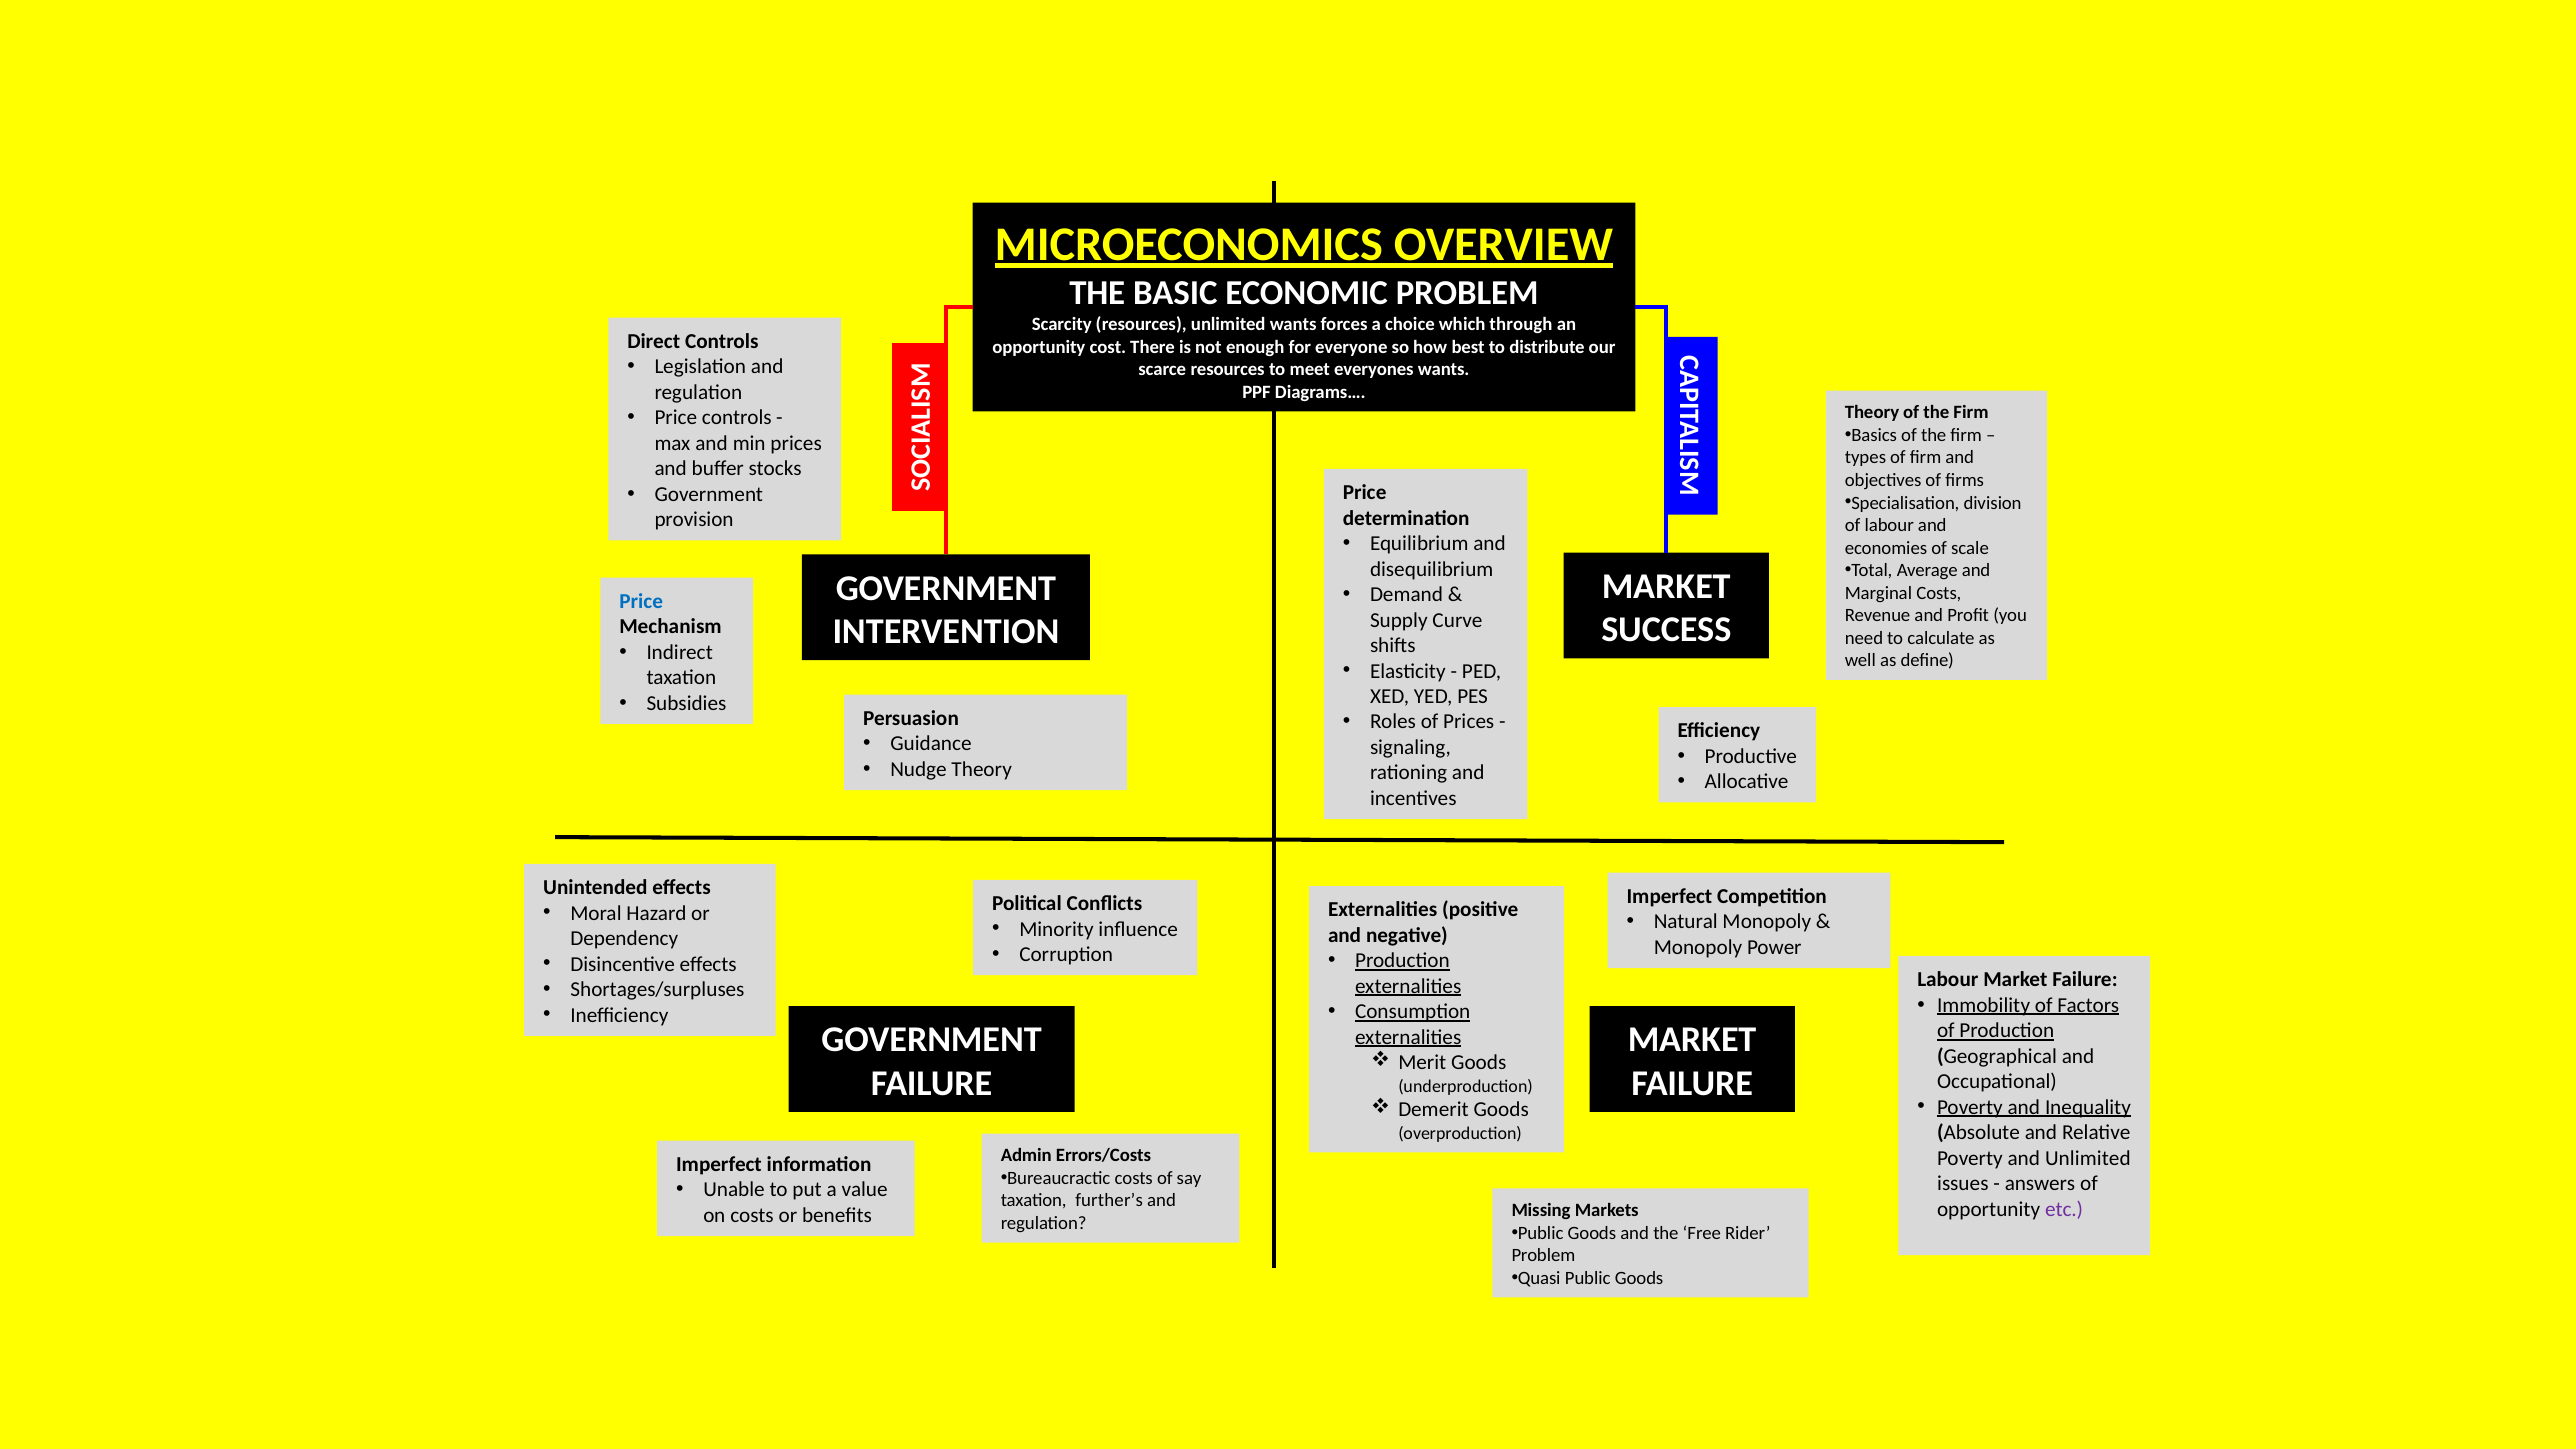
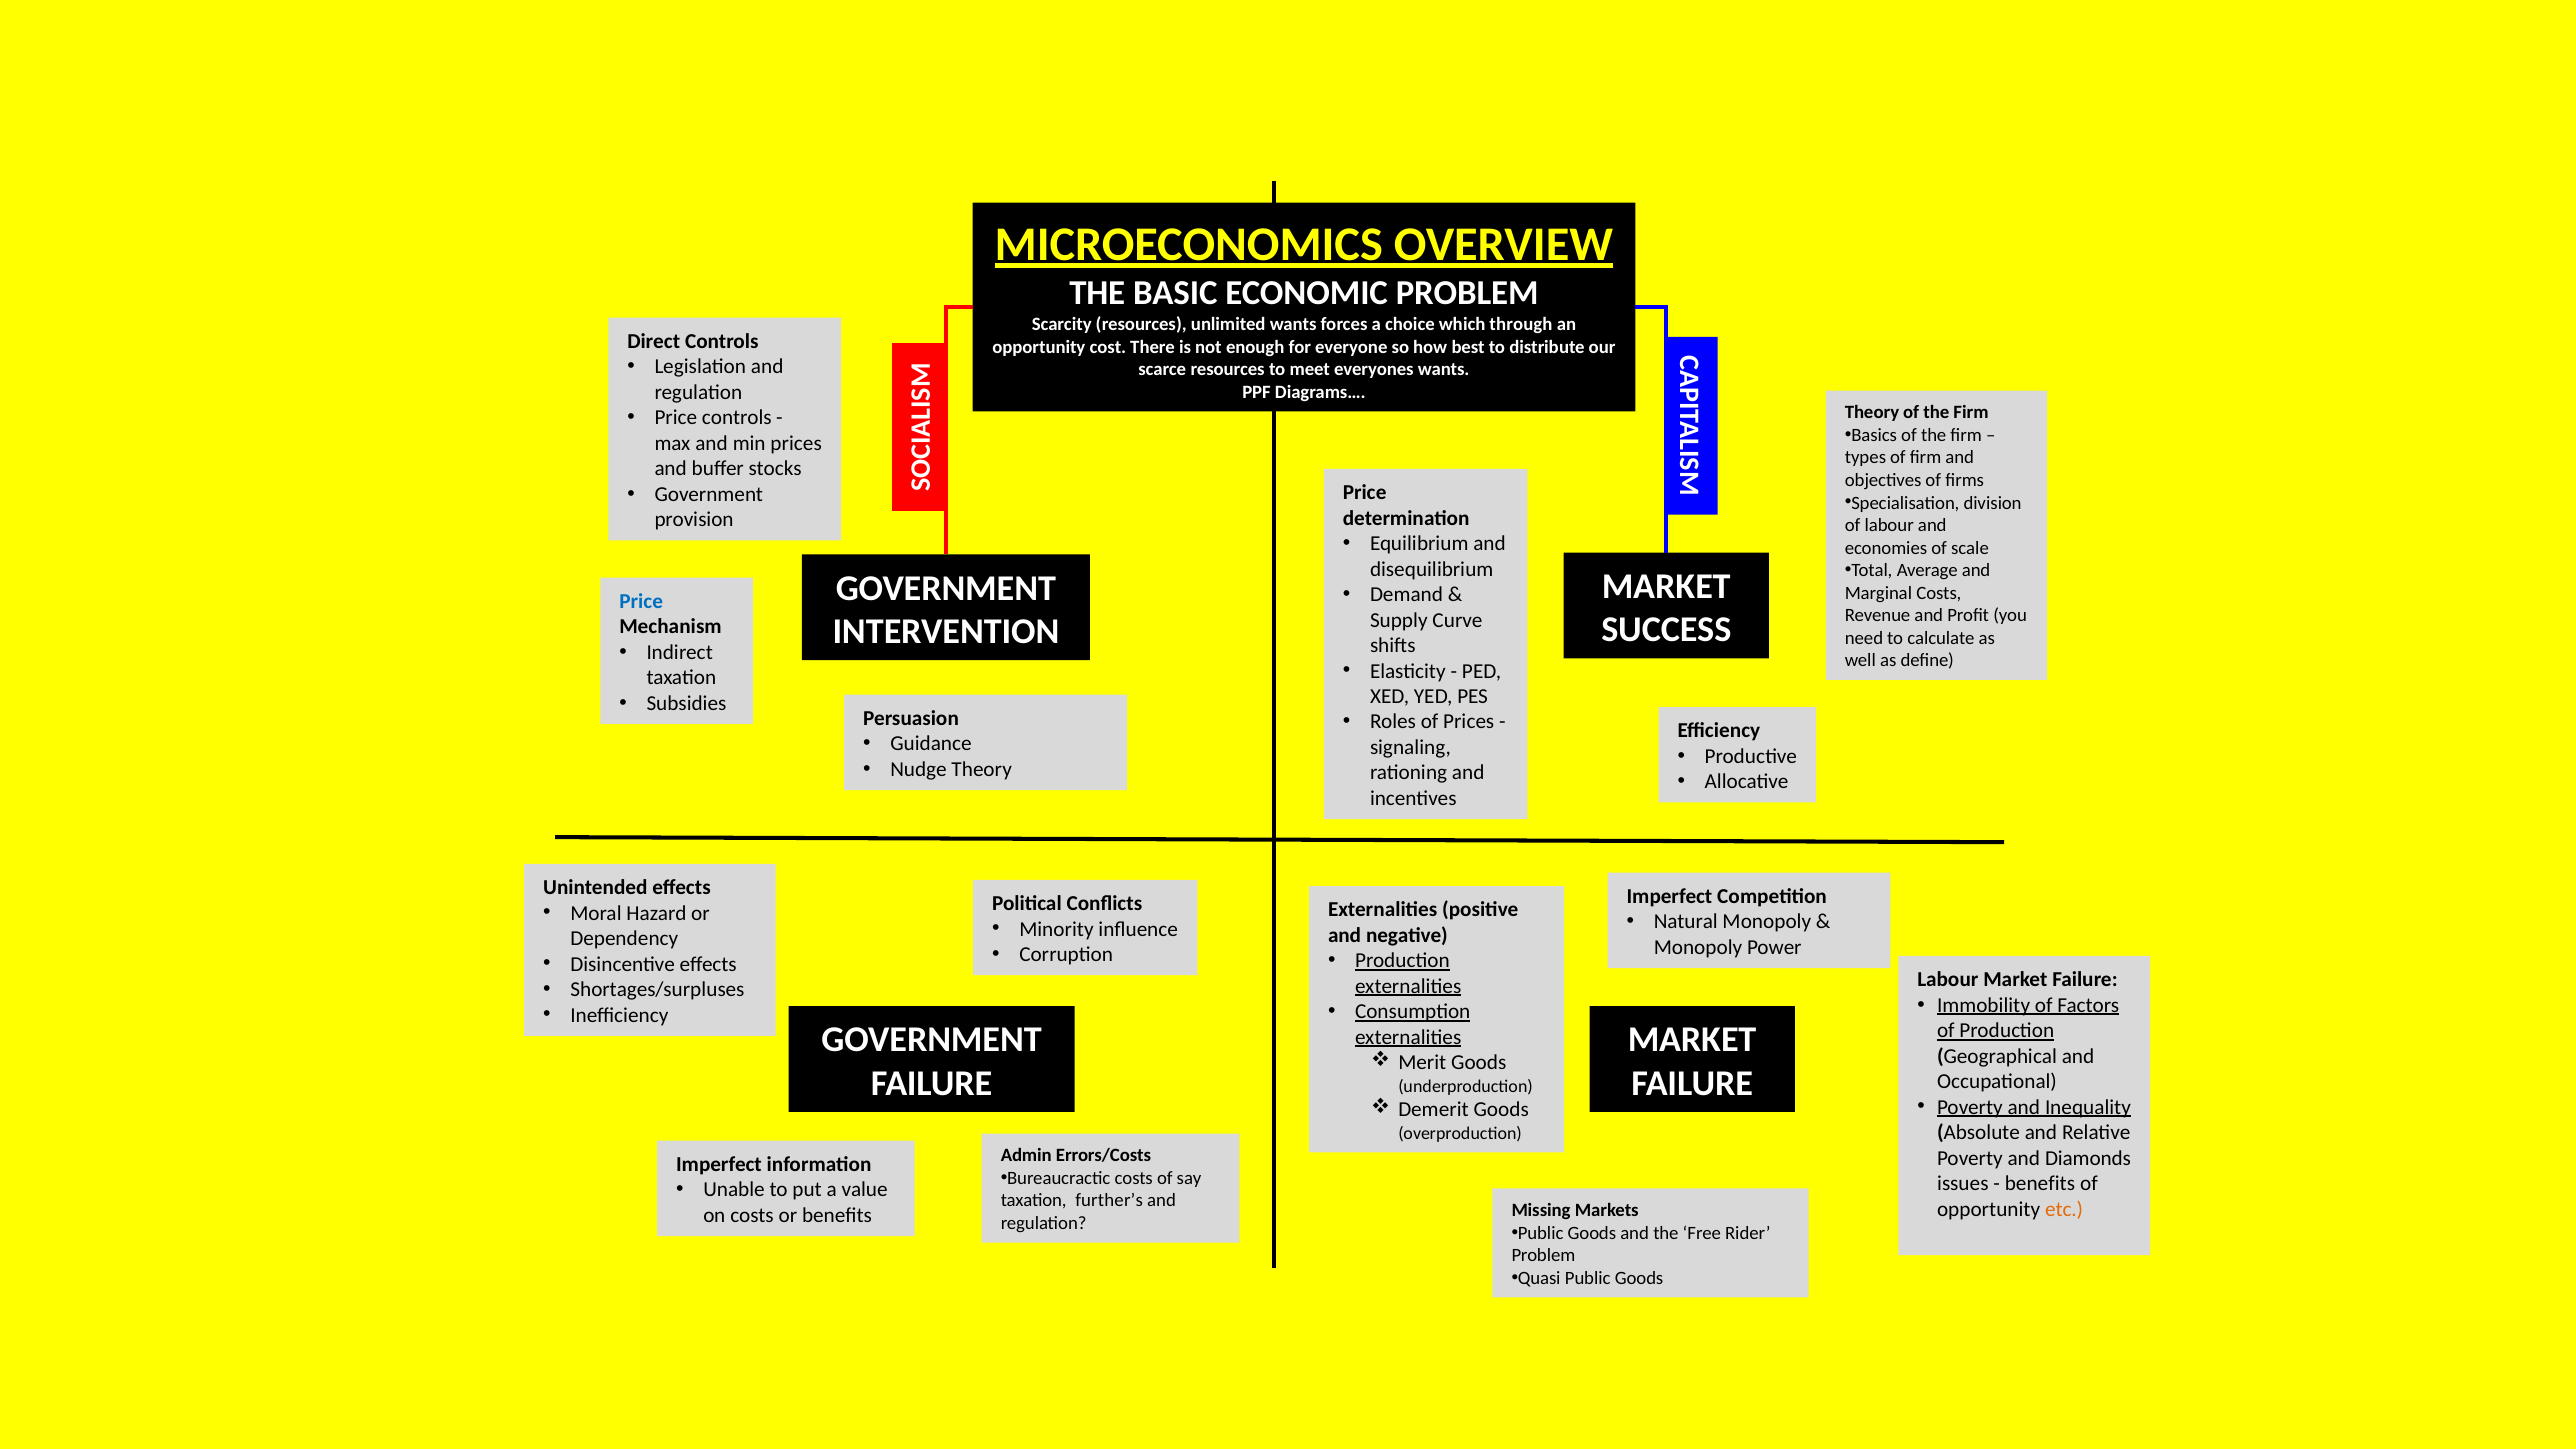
and Unlimited: Unlimited -> Diamonds
answers at (2040, 1184): answers -> benefits
etc colour: purple -> orange
